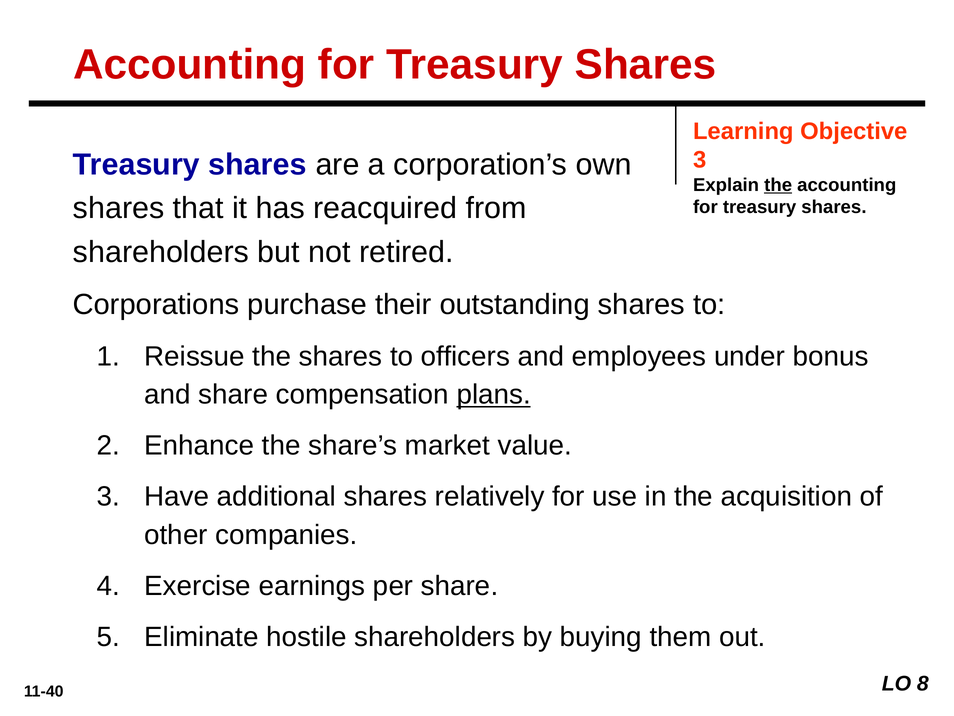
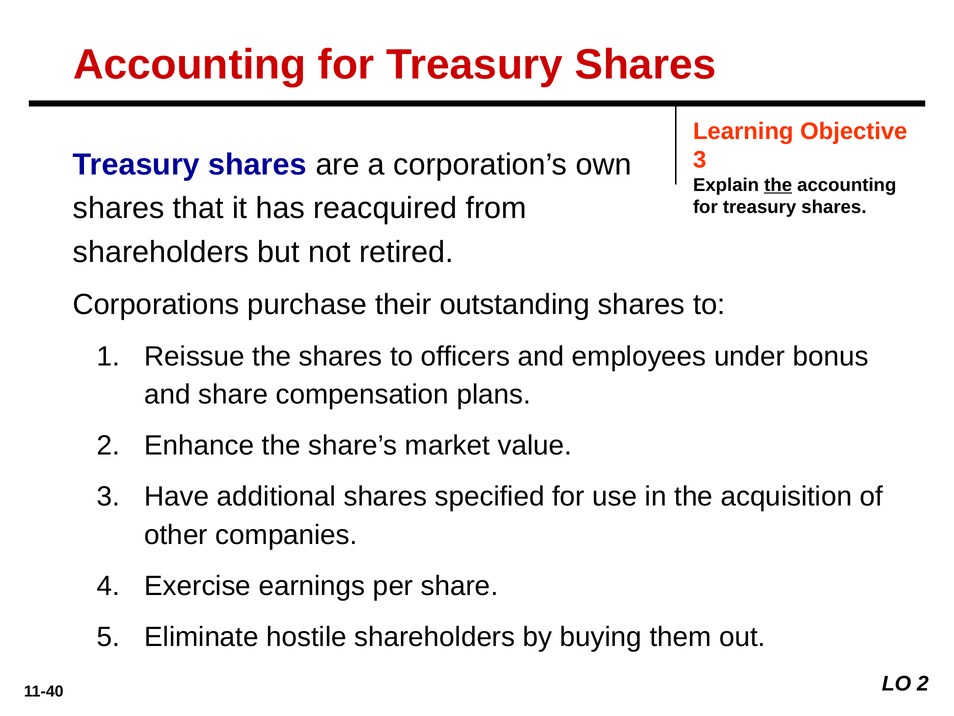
plans underline: present -> none
relatively: relatively -> specified
LO 8: 8 -> 2
